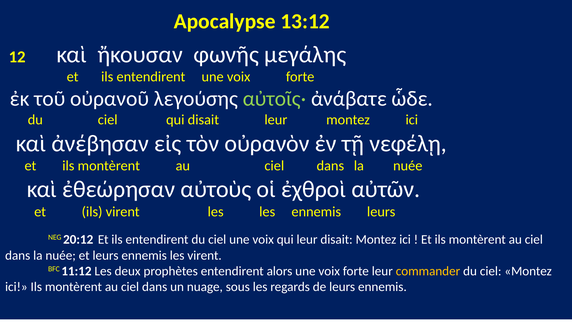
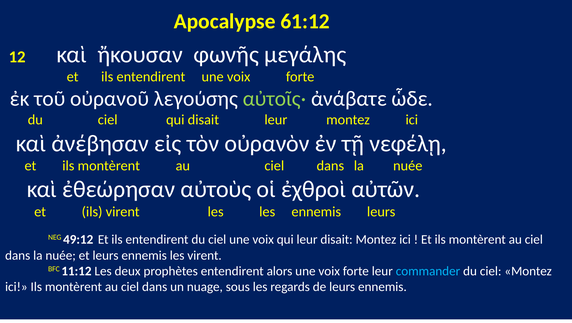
13:12: 13:12 -> 61:12
20:12: 20:12 -> 49:12
commander colour: yellow -> light blue
